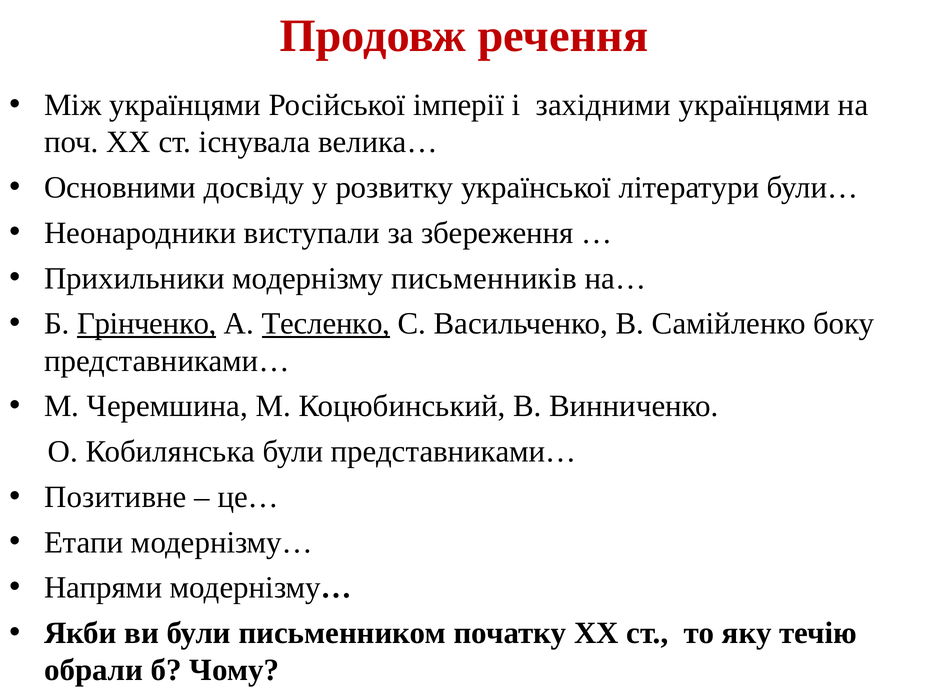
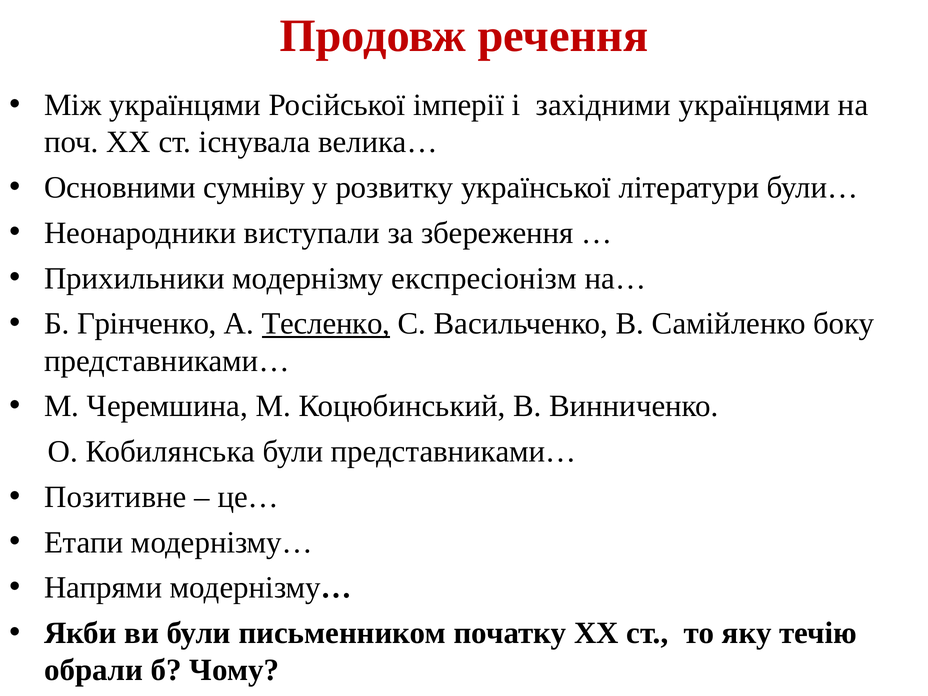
досвіду: досвіду -> сумніву
письменників: письменників -> експресіонізм
Грінченко underline: present -> none
